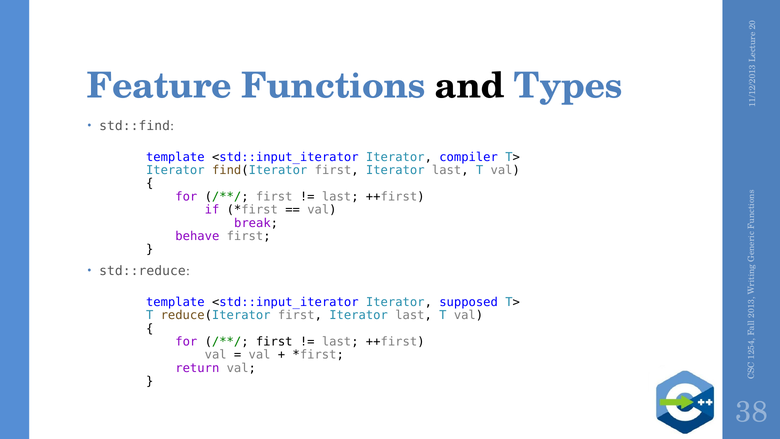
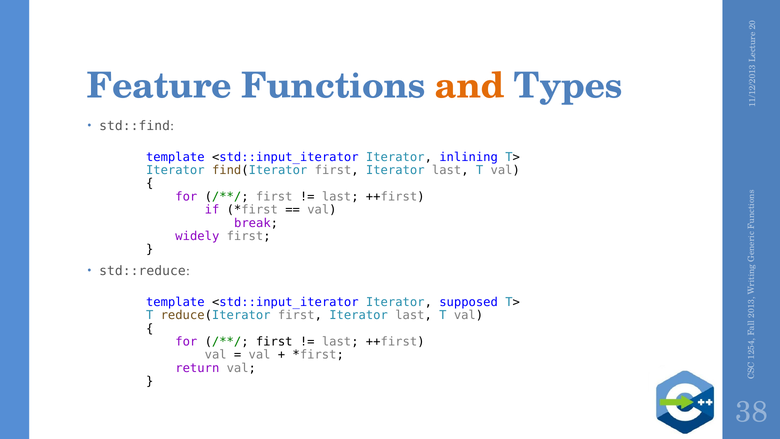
and colour: black -> orange
compiler: compiler -> inlining
behave: behave -> widely
